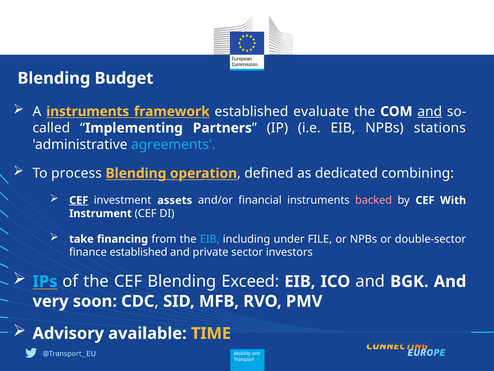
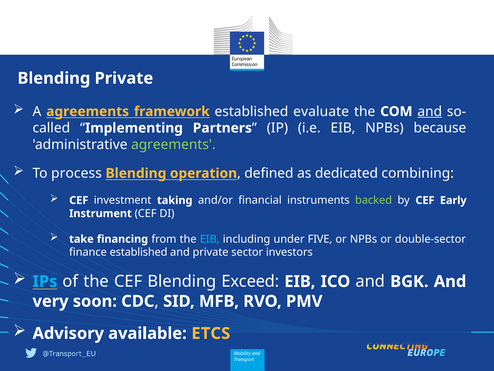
Blending Budget: Budget -> Private
A instruments: instruments -> agreements
stations: stations -> because
agreements at (173, 144) colour: light blue -> light green
CEF at (79, 200) underline: present -> none
assets: assets -> taking
backed colour: pink -> light green
With: With -> Early
FILE: FILE -> FIVE
TIME: TIME -> ETCS
